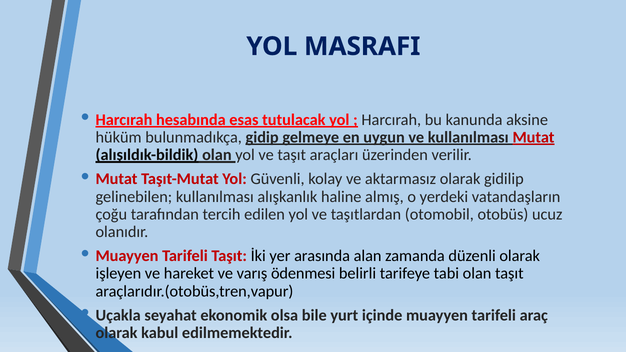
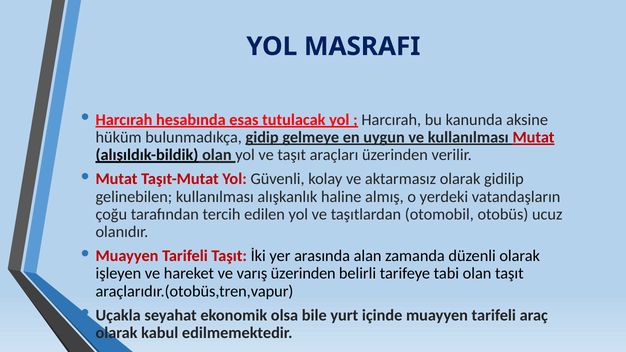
varış ödenmesi: ödenmesi -> üzerinden
